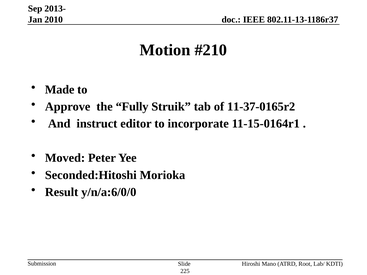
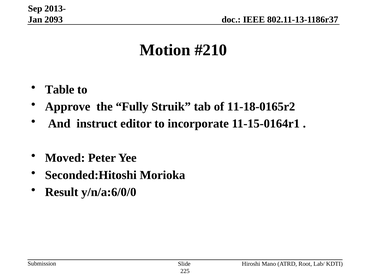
2010: 2010 -> 2093
Made: Made -> Table
11-37-0165r2: 11-37-0165r2 -> 11-18-0165r2
